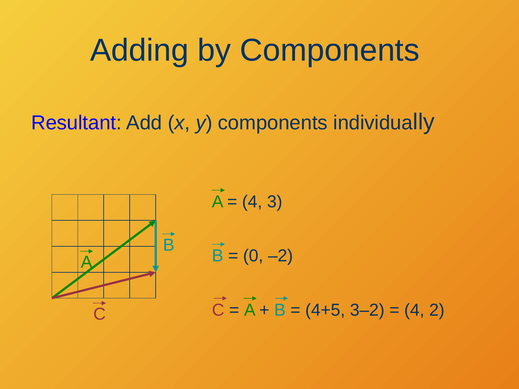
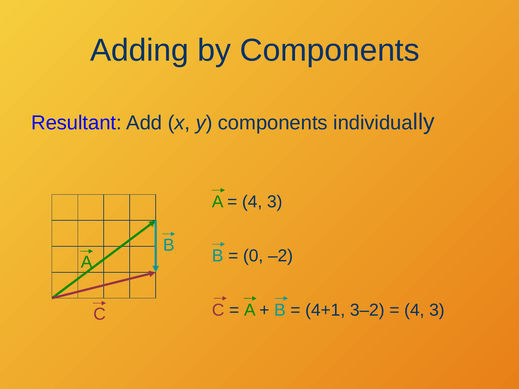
4+5: 4+5 -> 4+1
2 at (437, 310): 2 -> 3
